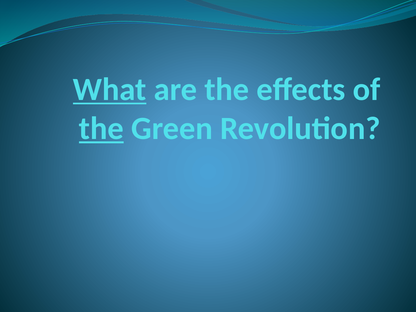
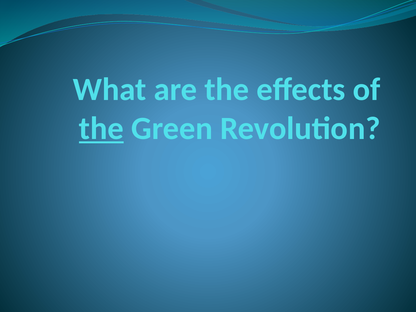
What underline: present -> none
